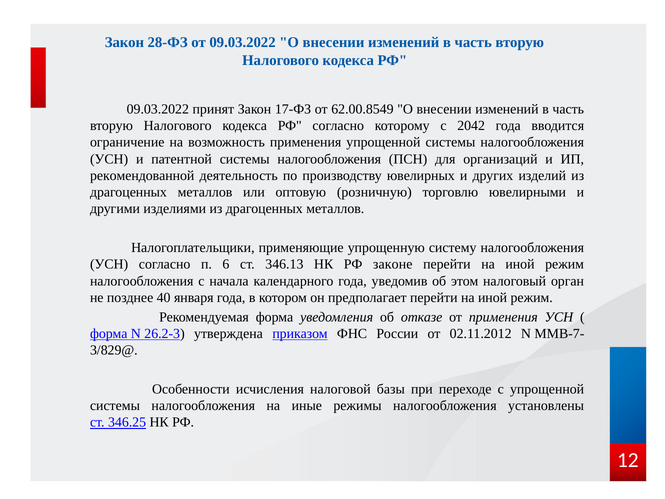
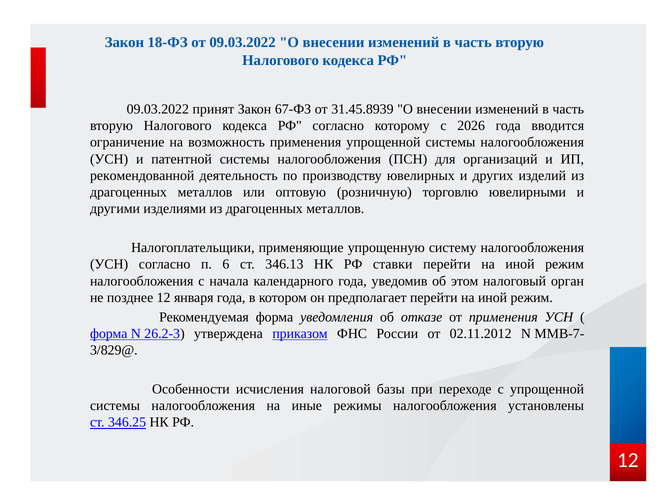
28-ФЗ: 28-ФЗ -> 18-ФЗ
17-ФЗ: 17-ФЗ -> 67-ФЗ
62.00.8549: 62.00.8549 -> 31.45.8939
2042: 2042 -> 2026
законе: законе -> ставки
позднее 40: 40 -> 12
